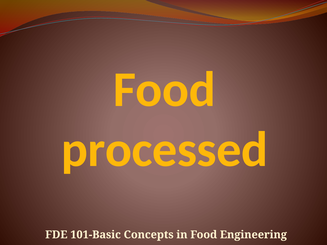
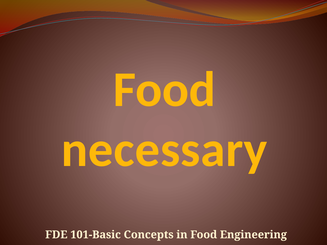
processed: processed -> necessary
